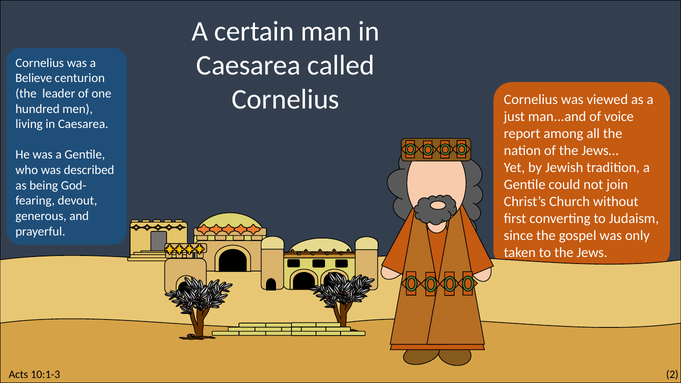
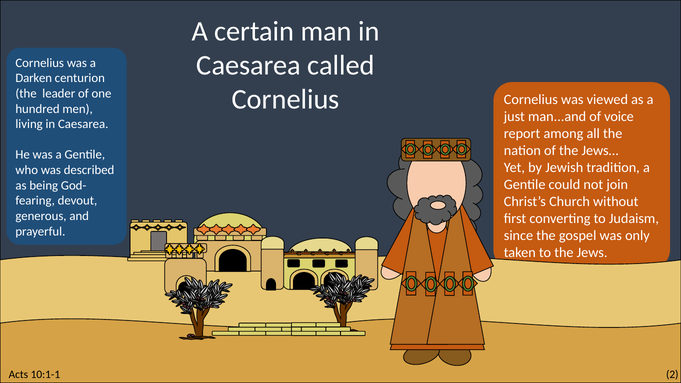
Believe: Believe -> Darken
10:1-3: 10:1-3 -> 10:1-1
